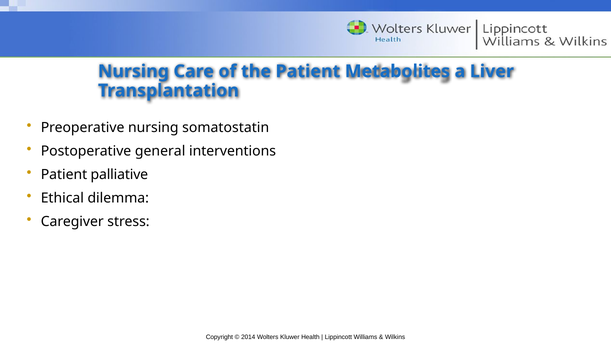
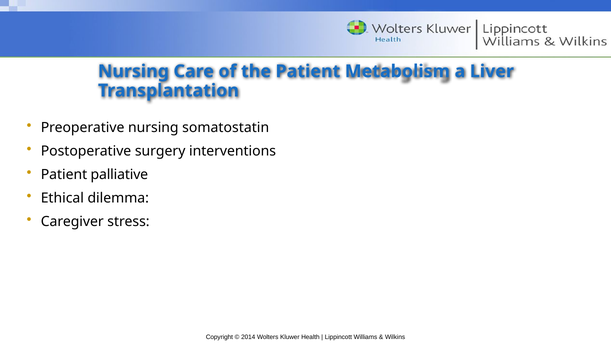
Metabolites: Metabolites -> Metabolism
general: general -> surgery
